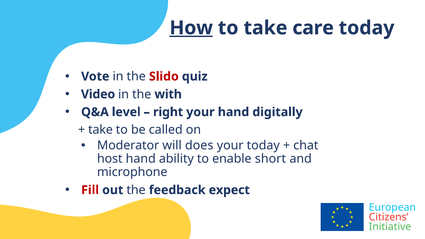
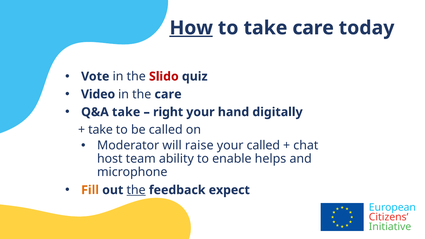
the with: with -> care
Q&A level: level -> take
does: does -> raise
your today: today -> called
host hand: hand -> team
short: short -> helps
Fill colour: red -> orange
the at (136, 190) underline: none -> present
